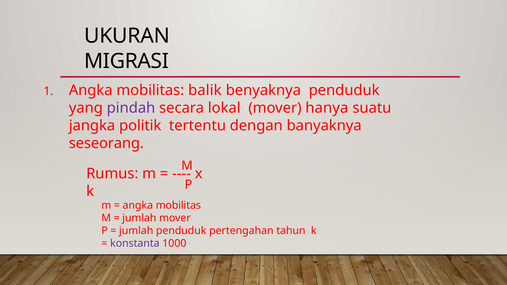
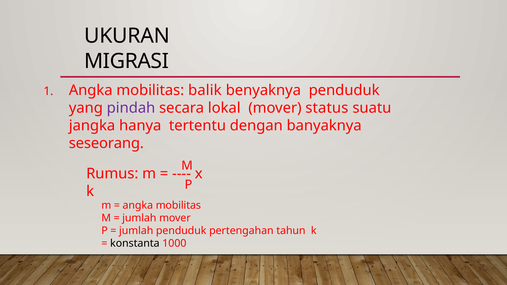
hanya: hanya -> status
politik: politik -> hanya
konstanta colour: purple -> black
